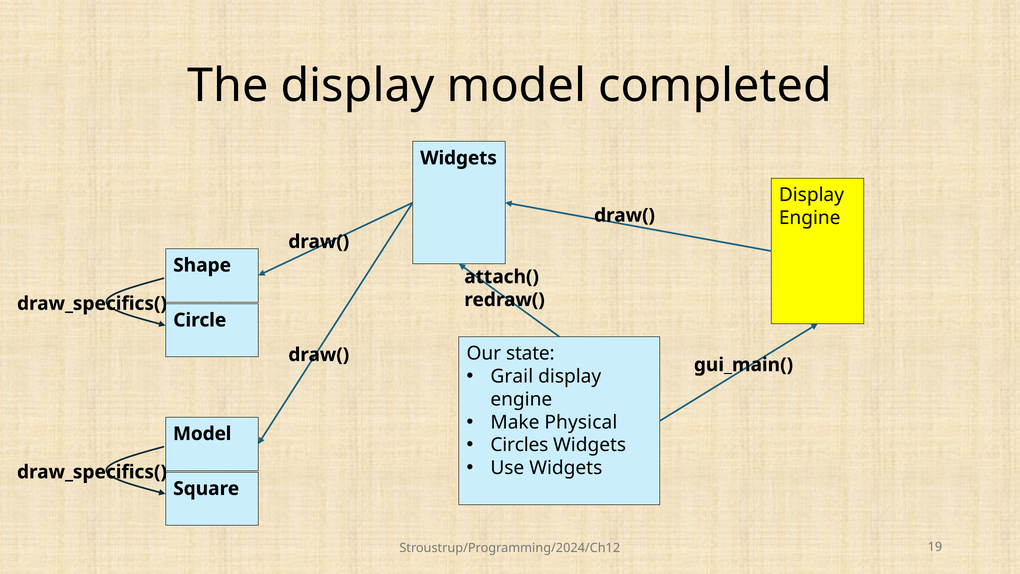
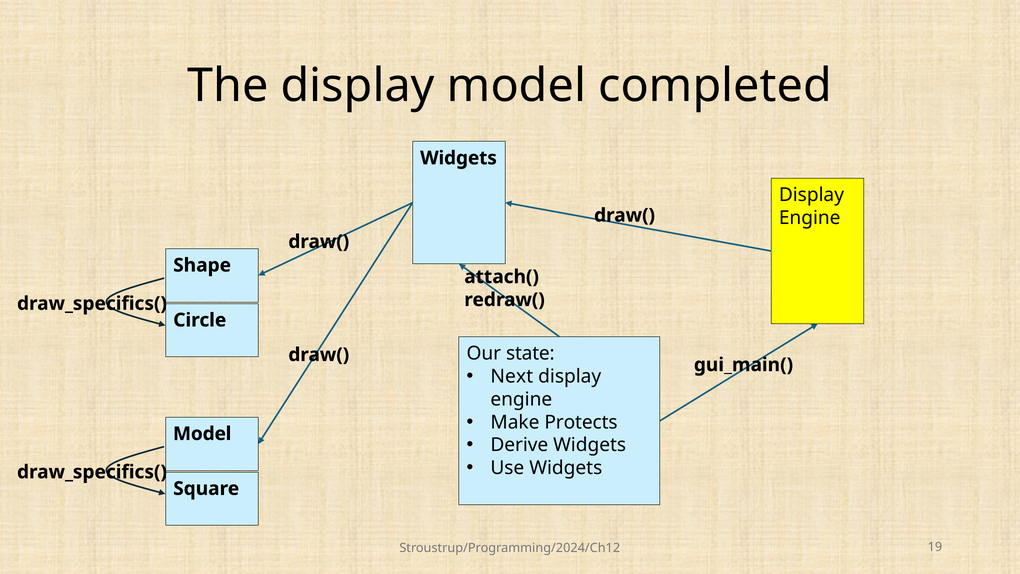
Grail: Grail -> Next
Physical: Physical -> Protects
Circles: Circles -> Derive
